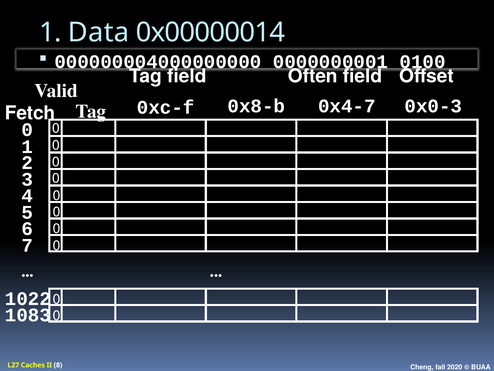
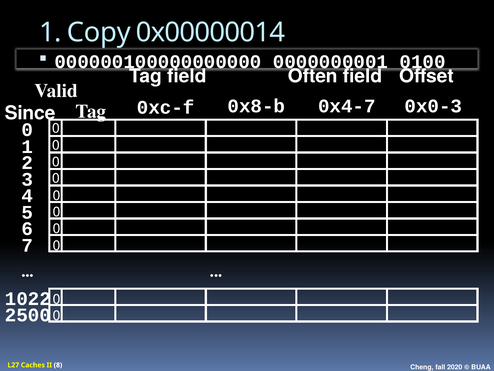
Data: Data -> Copy
000000004000000000: 000000004000000000 -> 000000100000000000
Fetch: Fetch -> Since
1083: 1083 -> 2500
